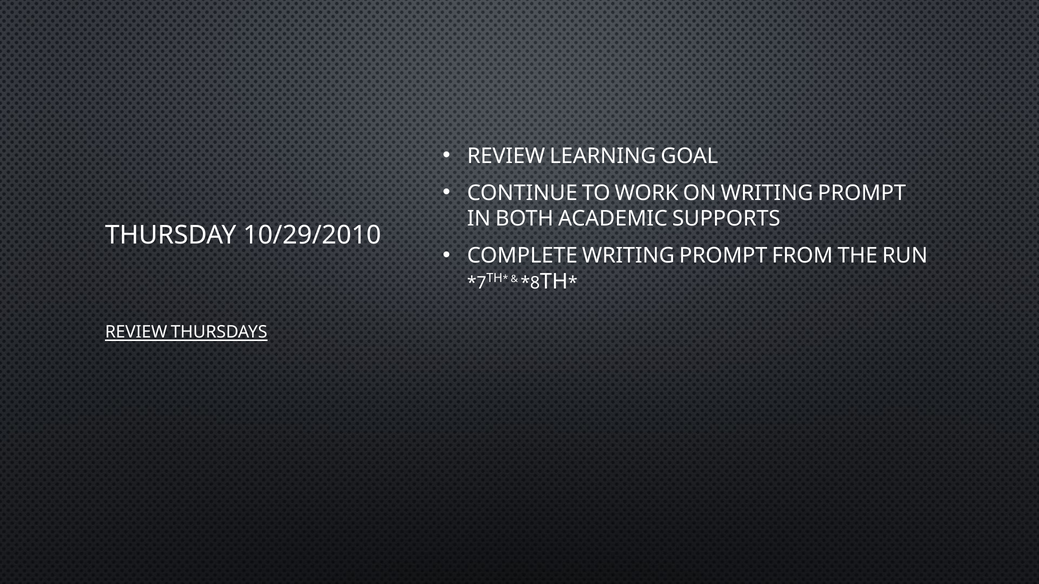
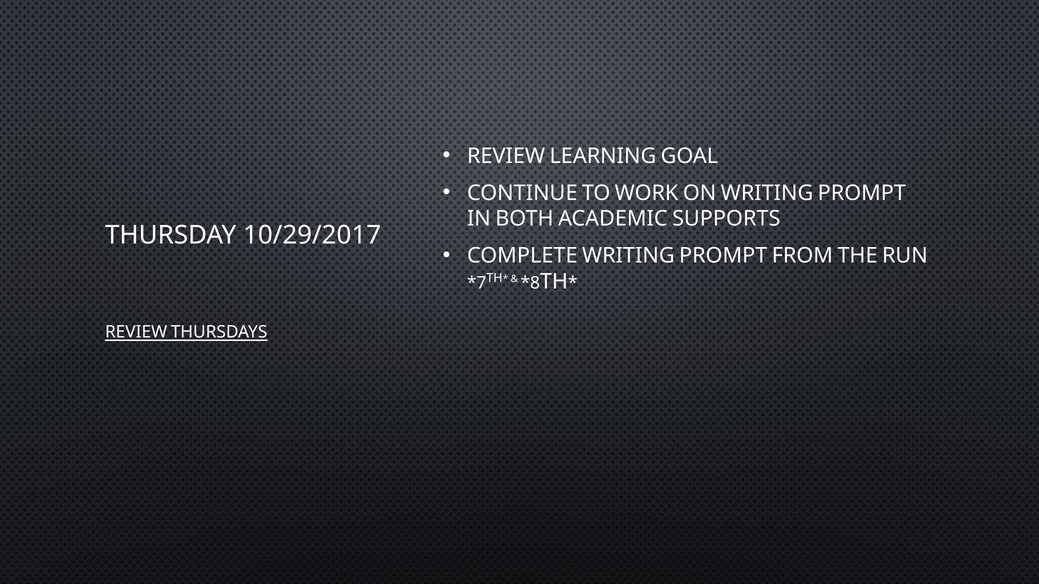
10/29/2010: 10/29/2010 -> 10/29/2017
